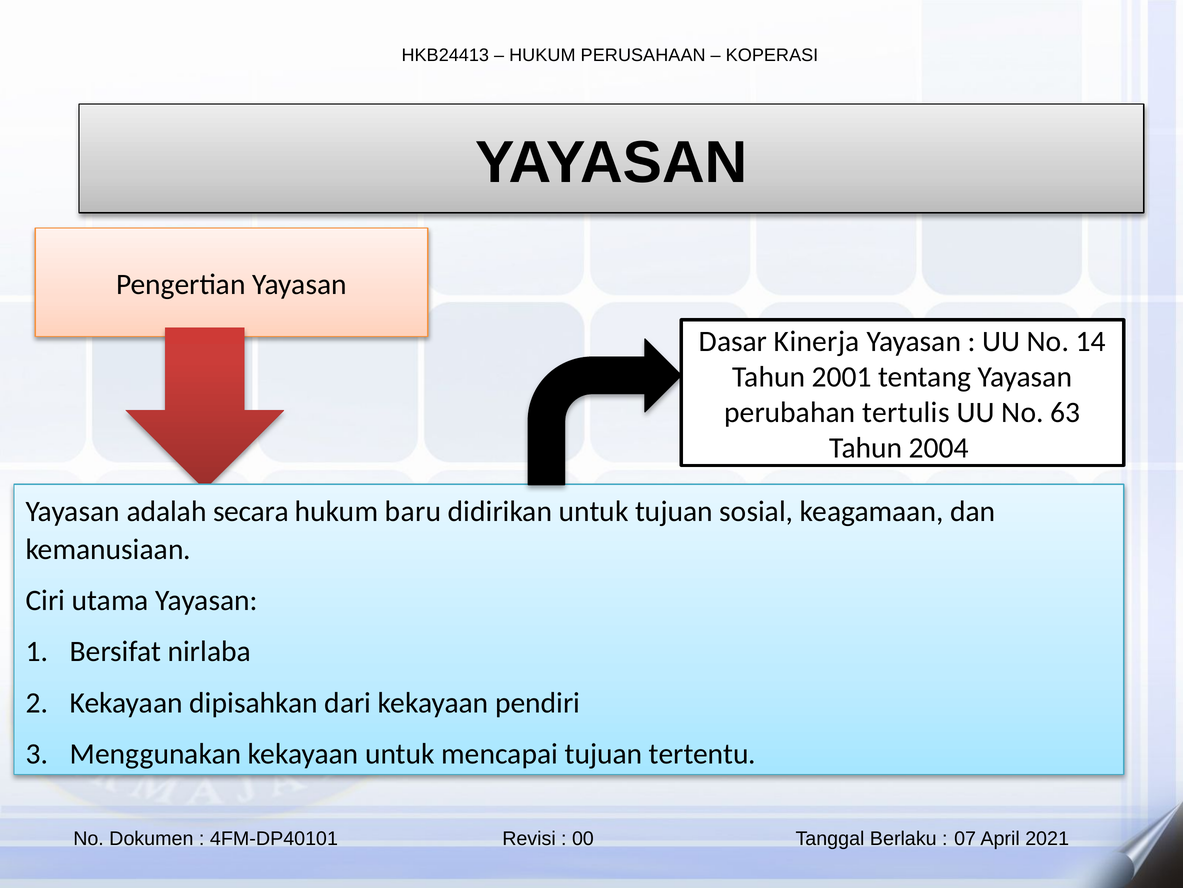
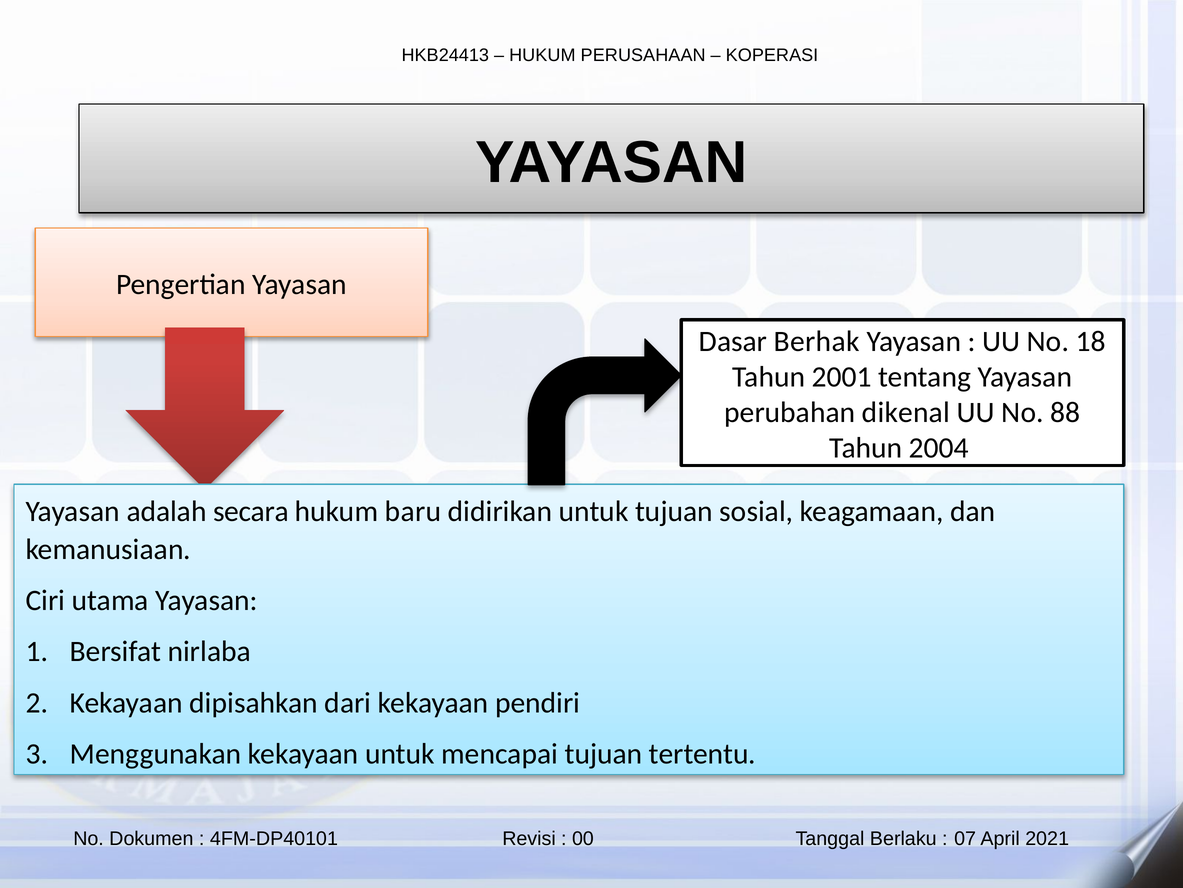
Kinerja: Kinerja -> Berhak
14: 14 -> 18
tertulis: tertulis -> dikenal
63: 63 -> 88
